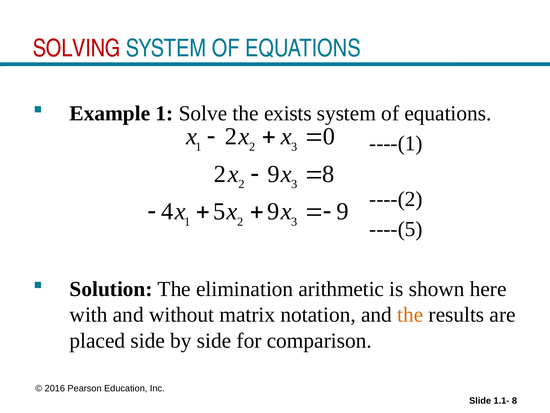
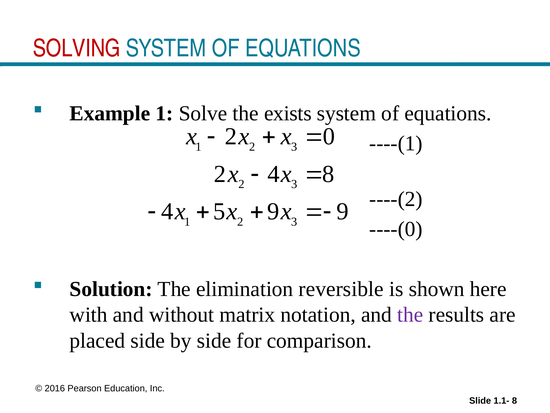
9 at (274, 174): 9 -> 4
----(5: ----(5 -> ----(0
arithmetic: arithmetic -> reversible
the at (410, 315) colour: orange -> purple
